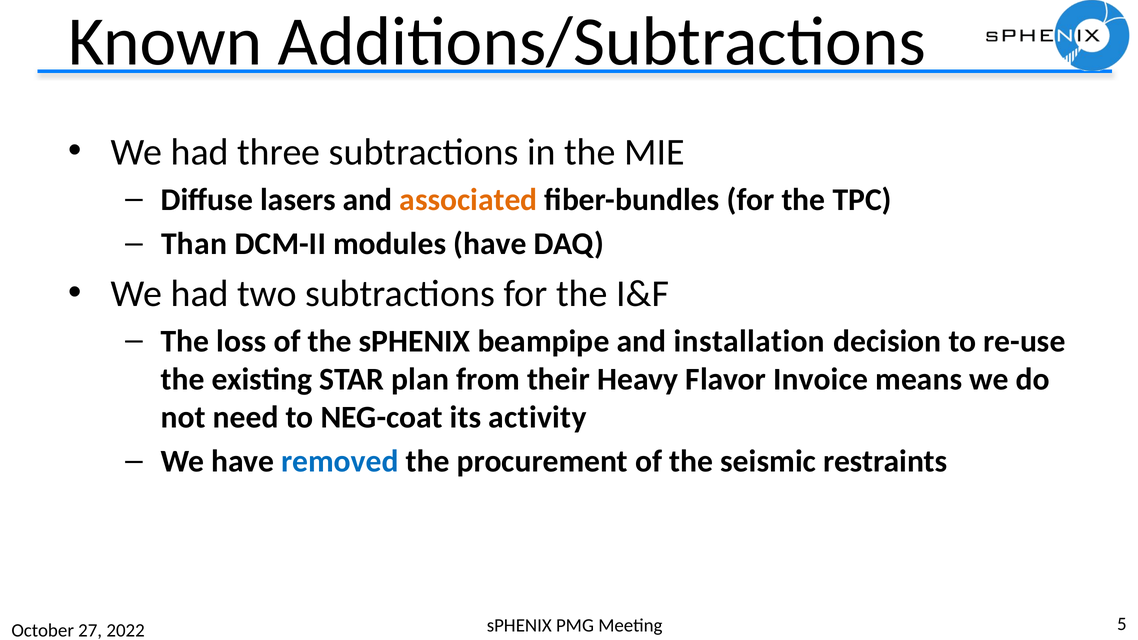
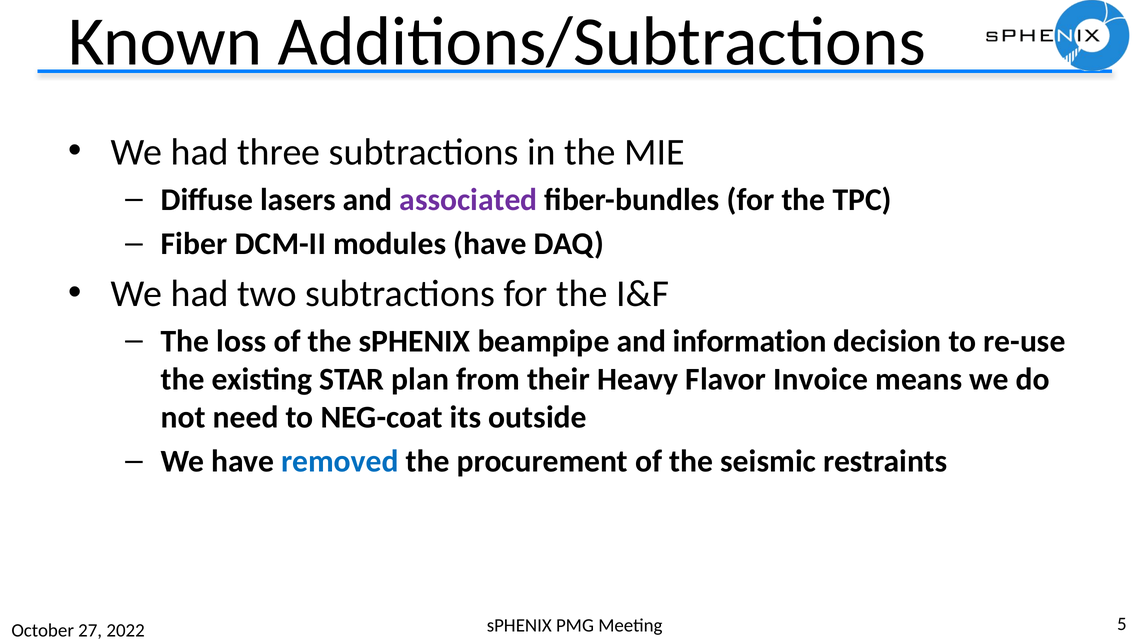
associated colour: orange -> purple
Than: Than -> Fiber
installation: installation -> information
activity: activity -> outside
